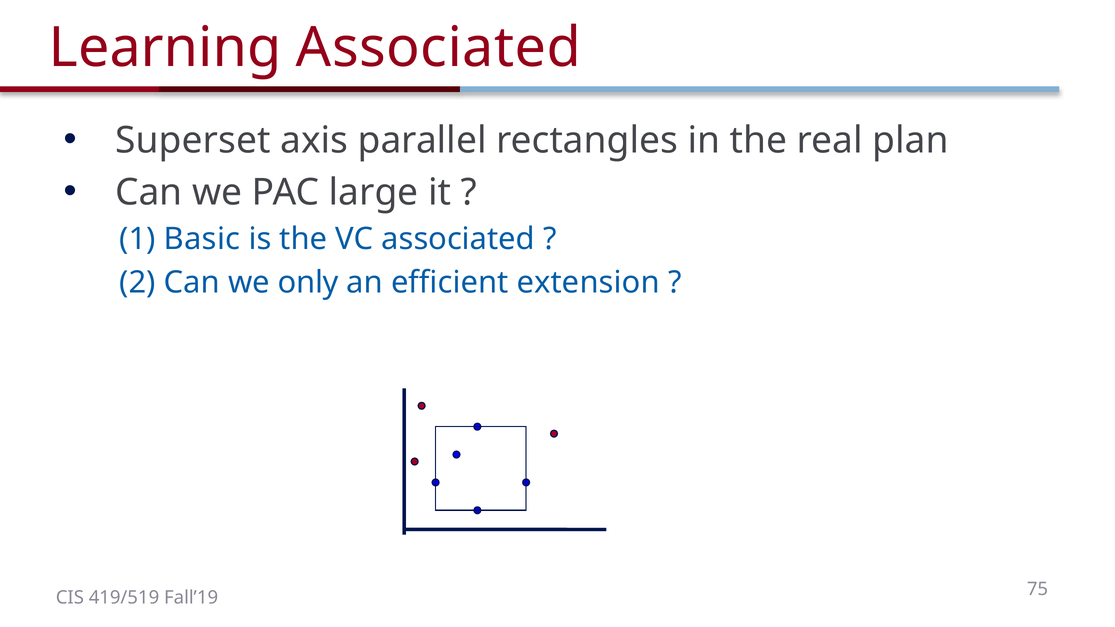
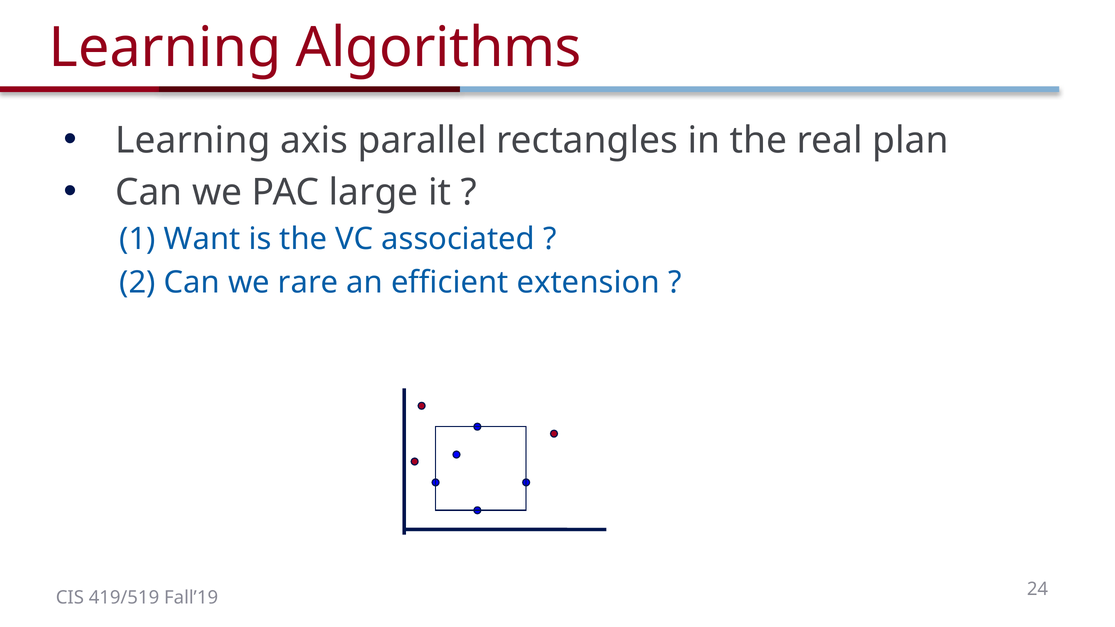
Learning Associated: Associated -> Algorithms
Superset at (193, 141): Superset -> Learning
Basic: Basic -> Want
only: only -> rare
75: 75 -> 24
